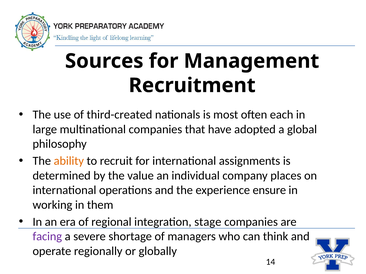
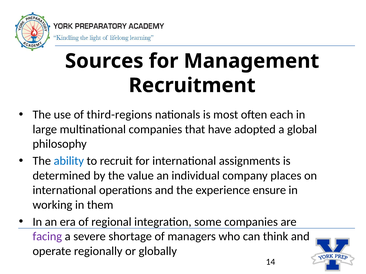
third-created: third-created -> third-regions
ability colour: orange -> blue
stage: stage -> some
